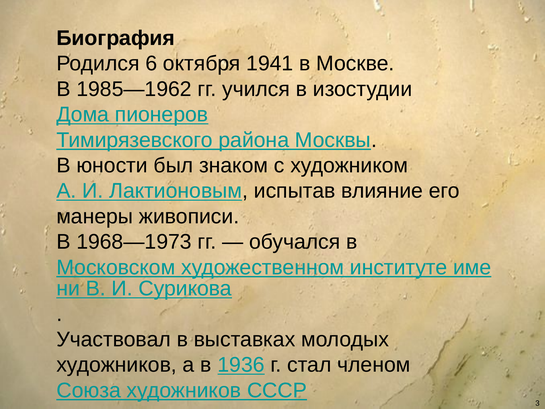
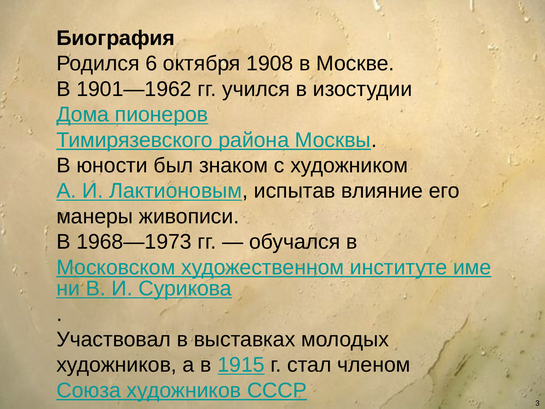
1941: 1941 -> 1908
1985—1962: 1985—1962 -> 1901—1962
1936: 1936 -> 1915
